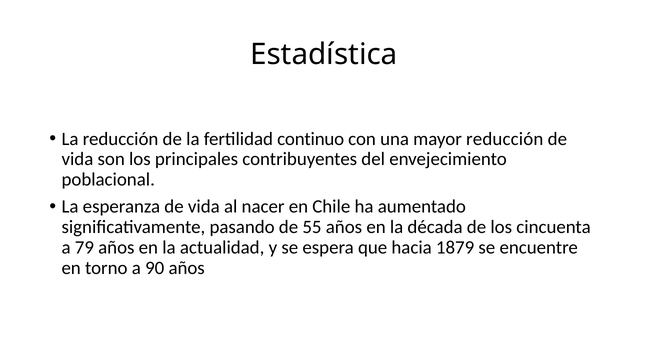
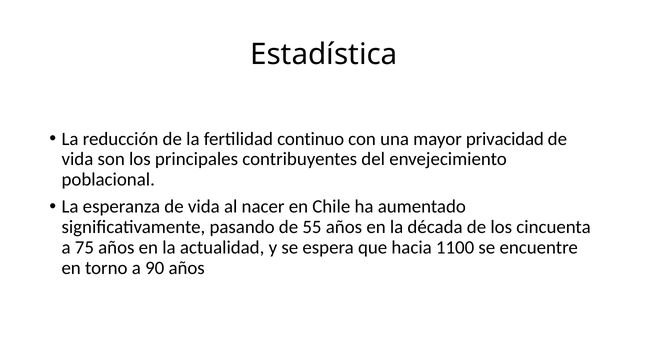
mayor reducción: reducción -> privacidad
79: 79 -> 75
1879: 1879 -> 1100
